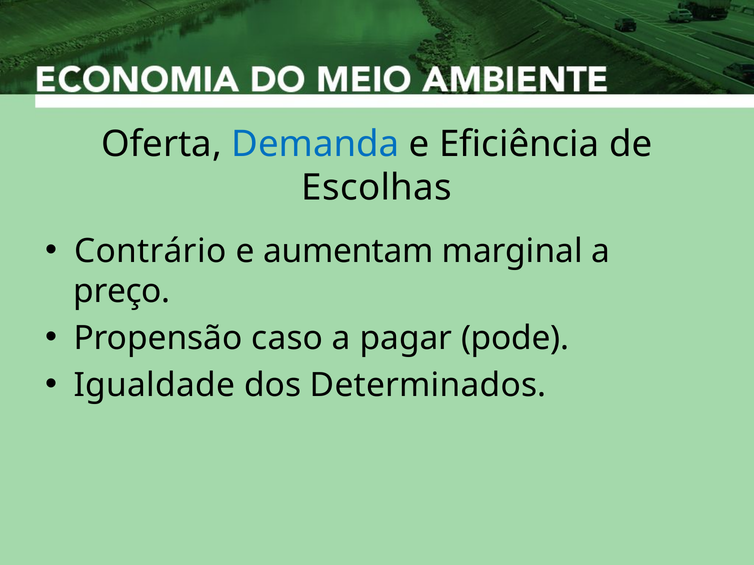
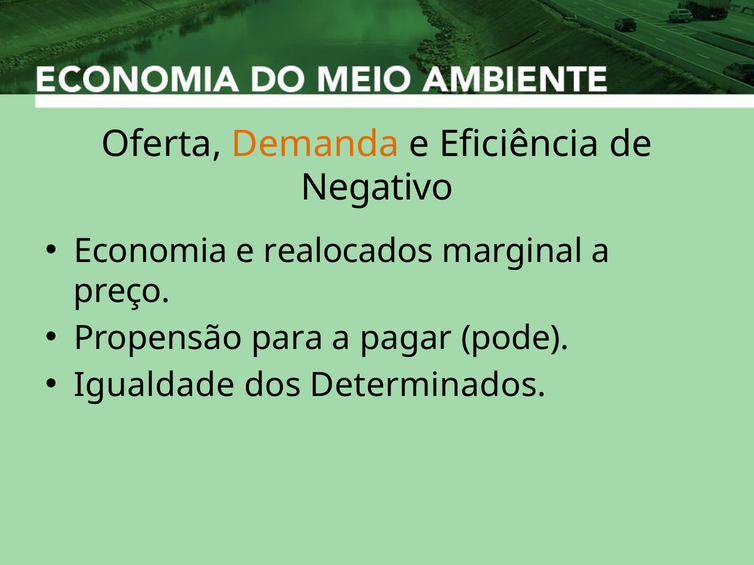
Demanda colour: blue -> orange
Escolhas: Escolhas -> Negativo
Contrário: Contrário -> Economia
aumentam: aumentam -> realocados
caso: caso -> para
